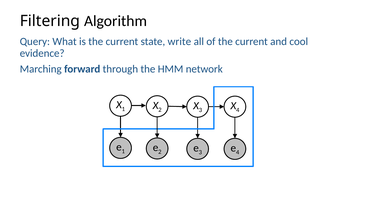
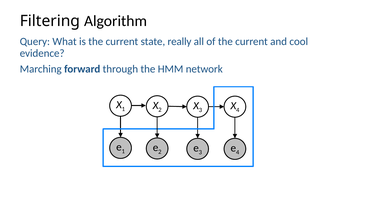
write: write -> really
